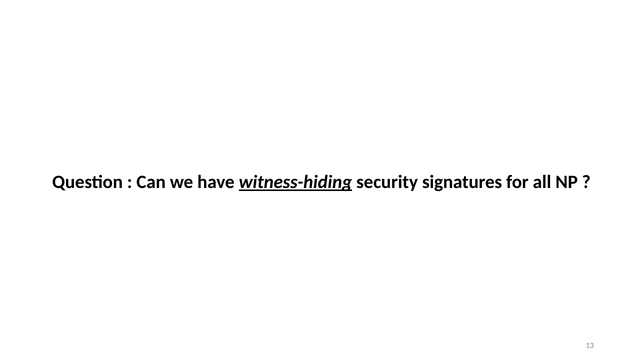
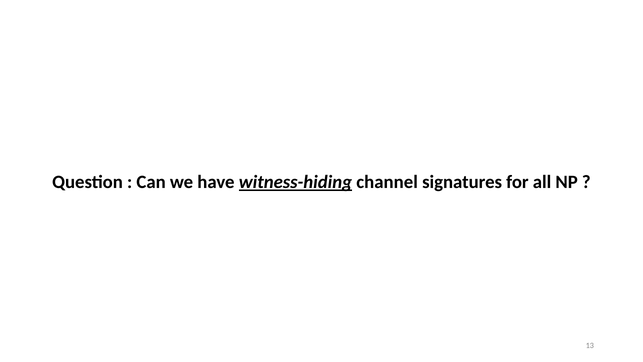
security: security -> channel
